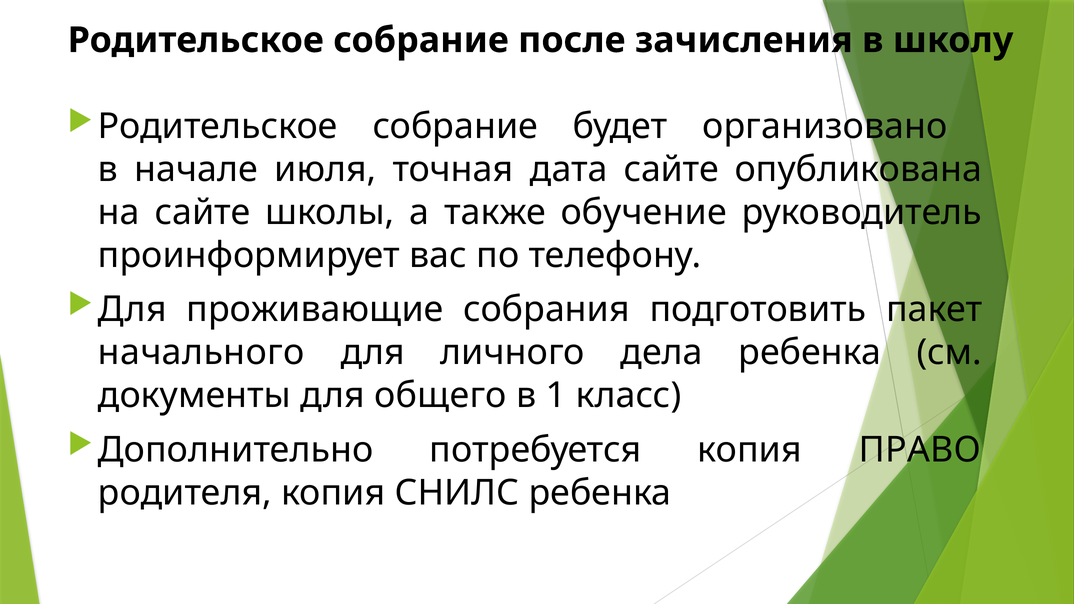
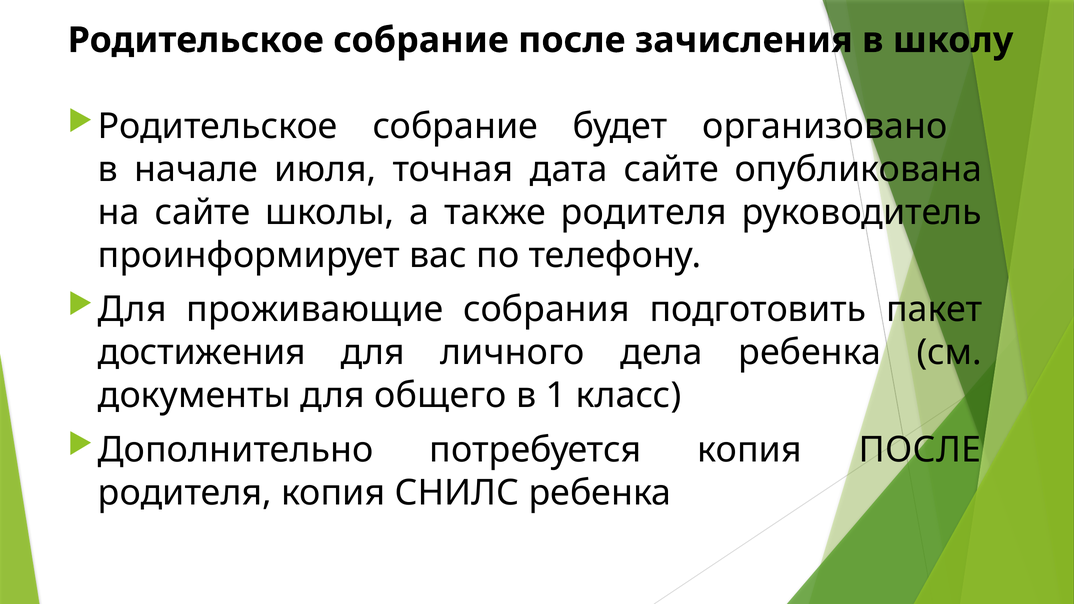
также обучение: обучение -> родителя
начального: начального -> достижения
копия ПРАВО: ПРАВО -> ПОСЛЕ
